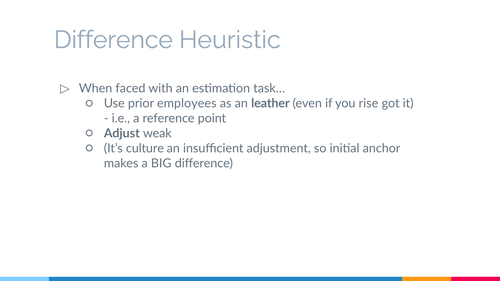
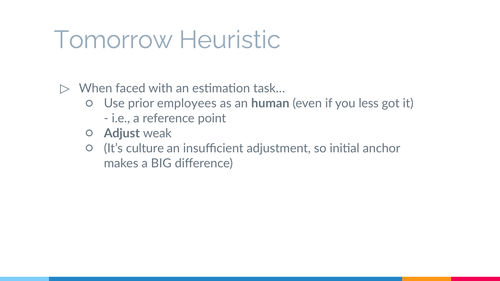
Difference at (113, 40): Difference -> Tomorrow
leather: leather -> human
rise: rise -> less
